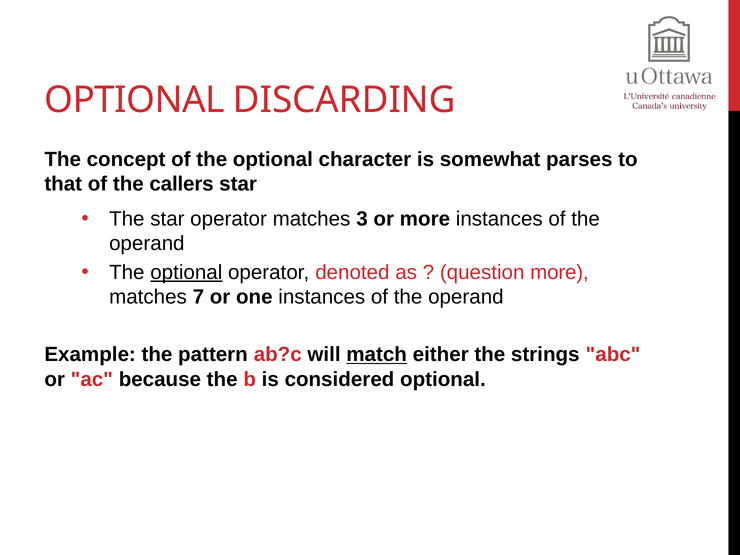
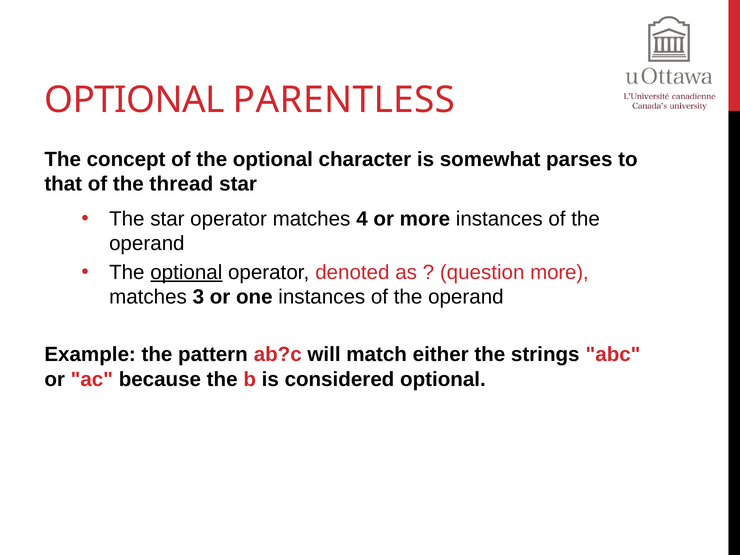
DISCARDING: DISCARDING -> PARENTLESS
callers: callers -> thread
3: 3 -> 4
7: 7 -> 3
match underline: present -> none
